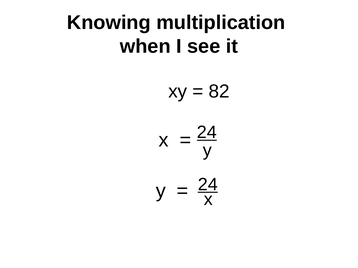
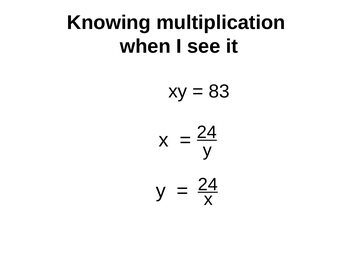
82: 82 -> 83
